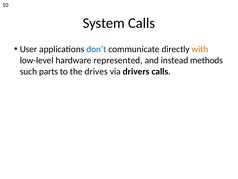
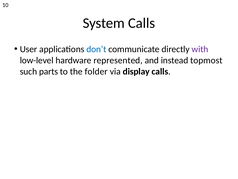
with colour: orange -> purple
methods: methods -> topmost
drives: drives -> folder
drivers: drivers -> display
